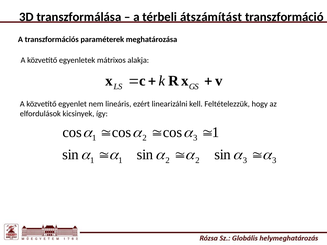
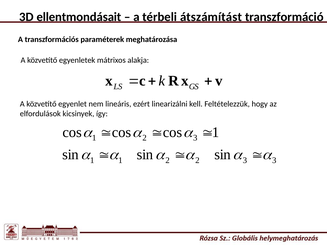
transzformálása: transzformálása -> ellentmondásait
